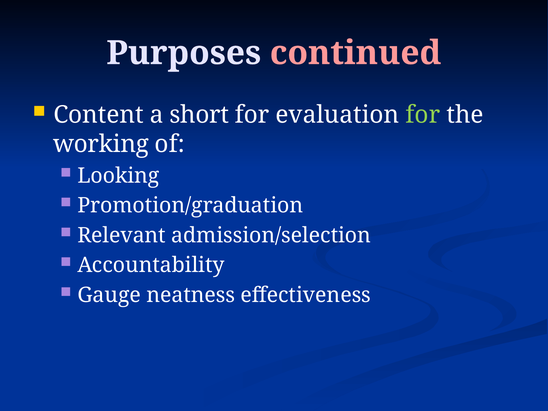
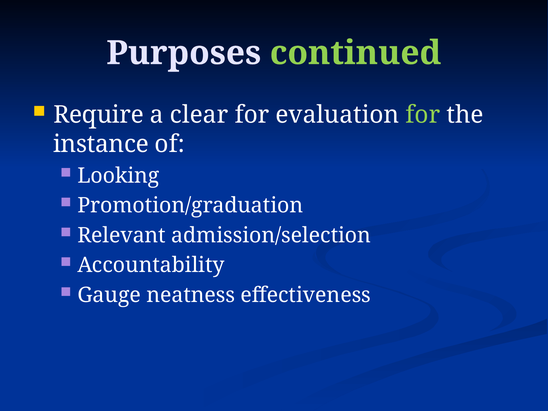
continued colour: pink -> light green
Content: Content -> Require
short: short -> clear
working: working -> instance
